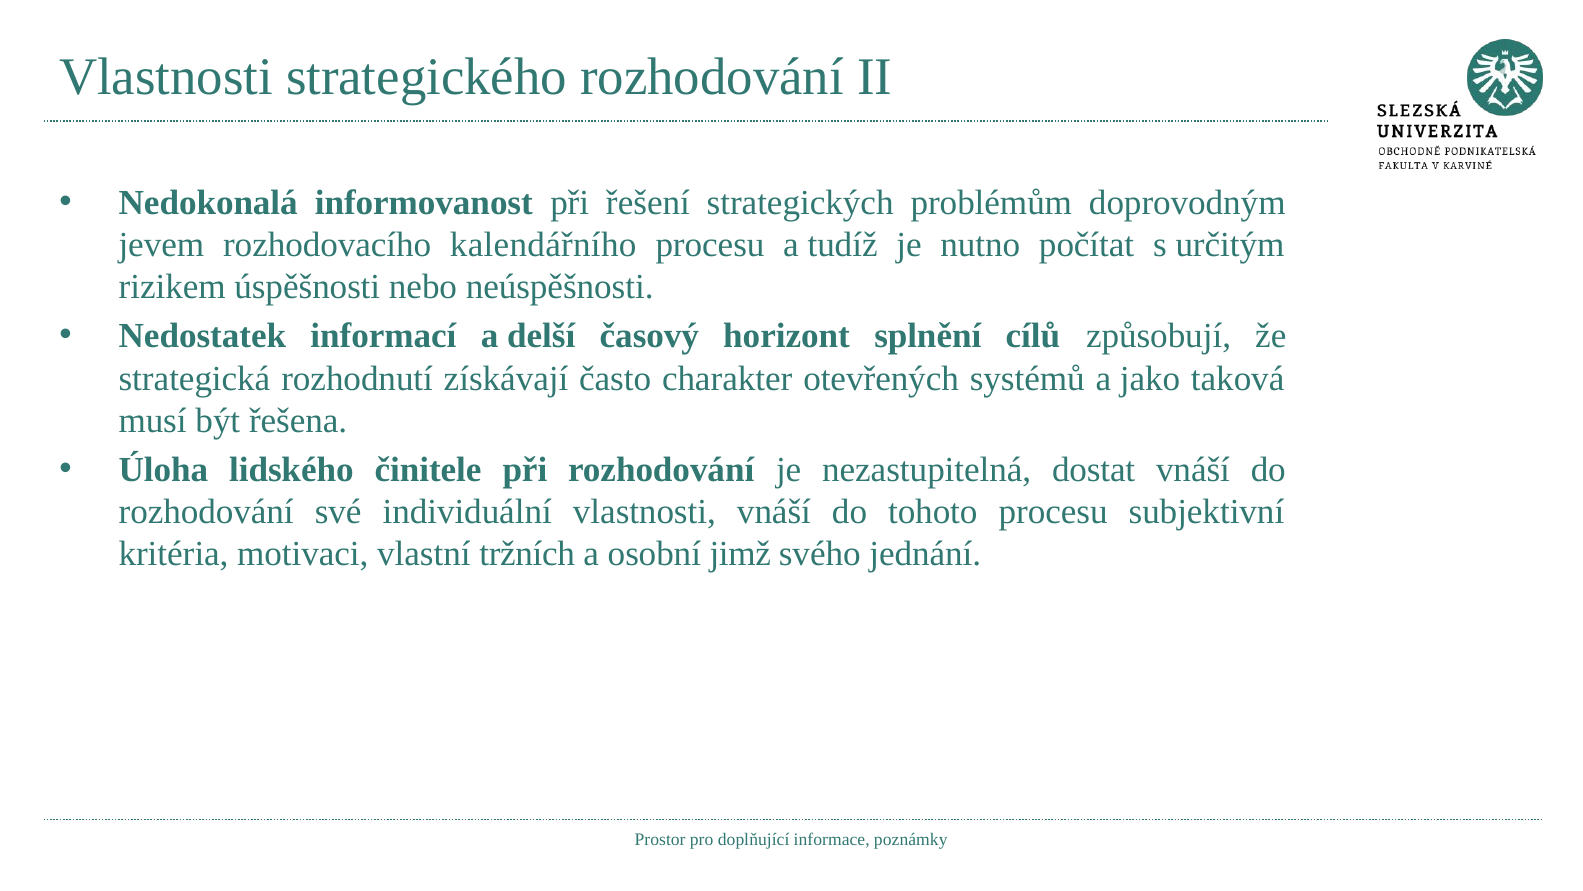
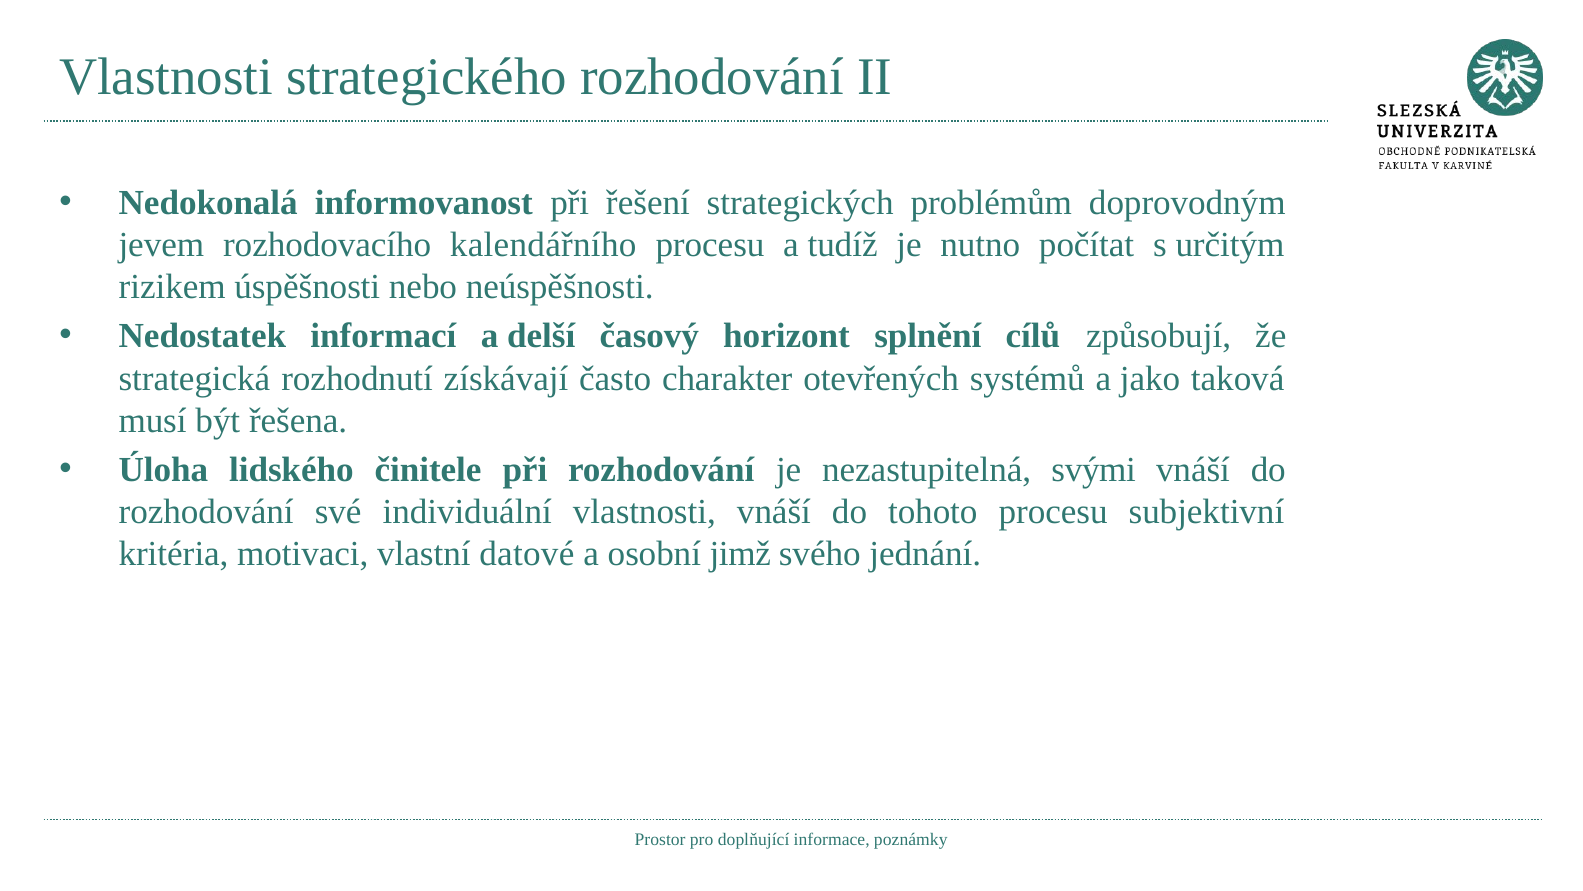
dostat: dostat -> svými
tržních: tržních -> datové
